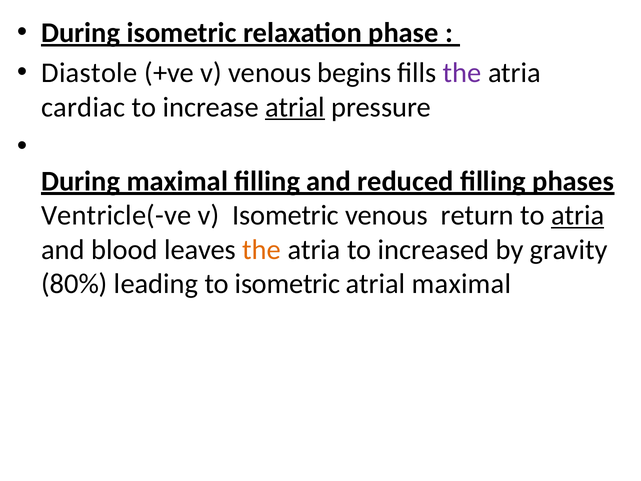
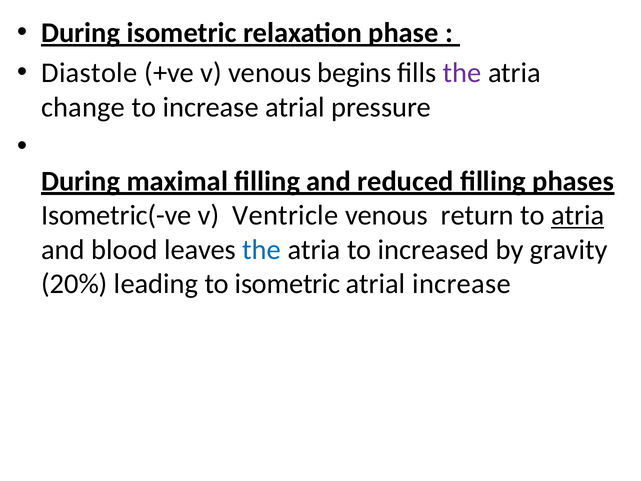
cardiac: cardiac -> change
atrial at (295, 107) underline: present -> none
Ventricle(-ve: Ventricle(-ve -> Isometric(-ve
v Isometric: Isometric -> Ventricle
the at (262, 250) colour: orange -> blue
80%: 80% -> 20%
atrial maximal: maximal -> increase
